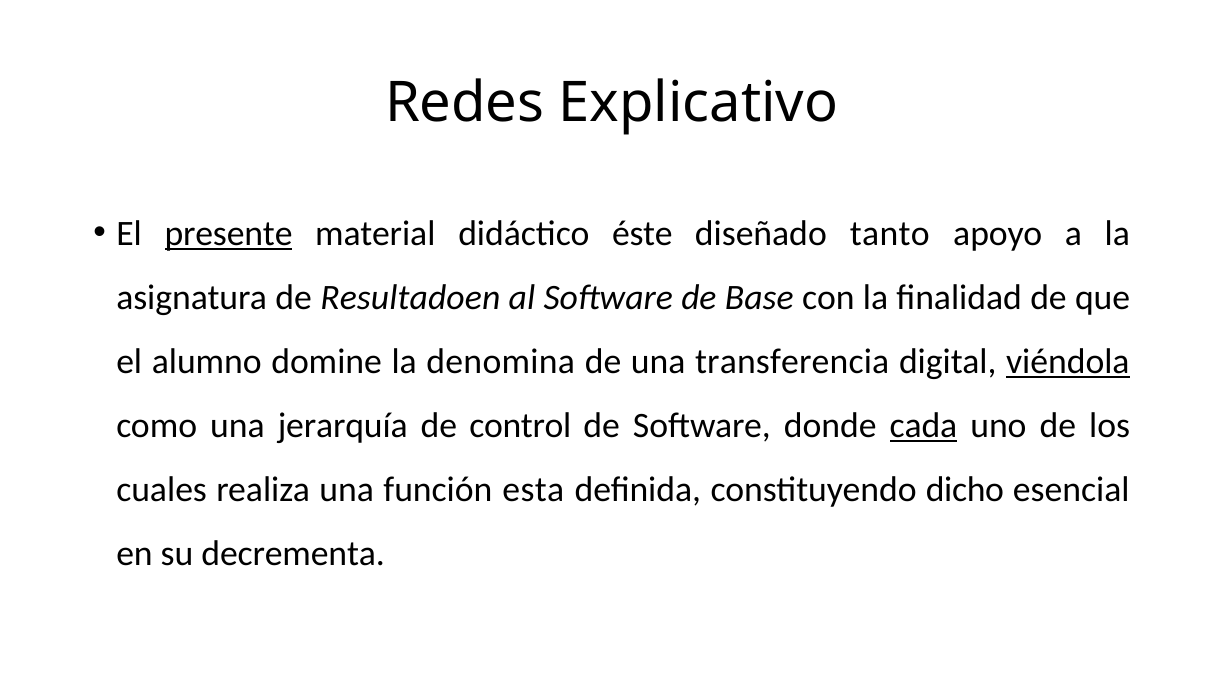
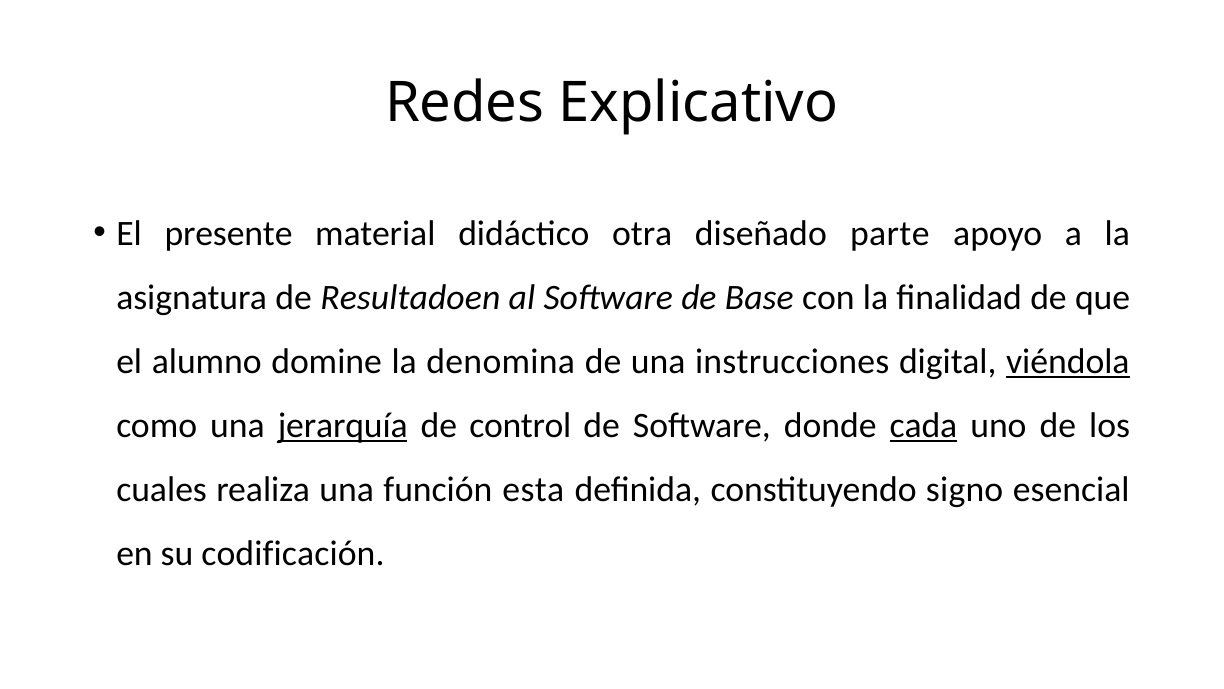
presente underline: present -> none
éste: éste -> otra
tanto: tanto -> parte
transferencia: transferencia -> instrucciones
jerarquía underline: none -> present
dicho: dicho -> signo
decrementa: decrementa -> codificación
